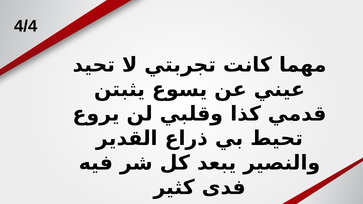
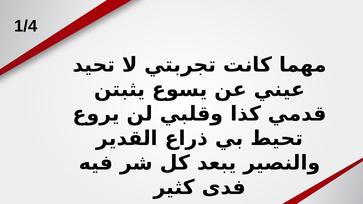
4/4: 4/4 -> 1/4
